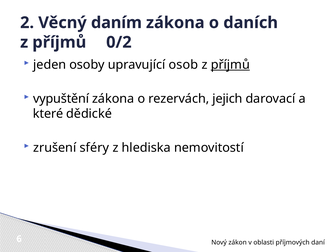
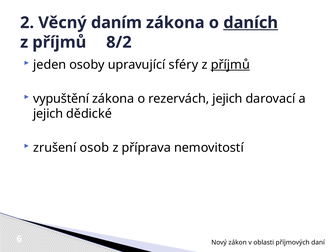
daních underline: none -> present
0/2: 0/2 -> 8/2
osob: osob -> sféry
které at (48, 114): které -> jejich
sféry: sféry -> osob
hlediska: hlediska -> příprava
